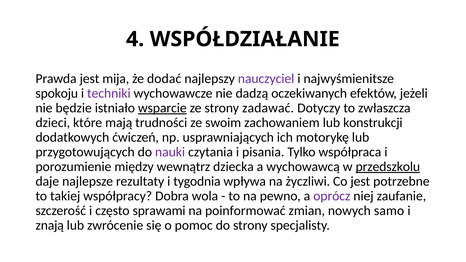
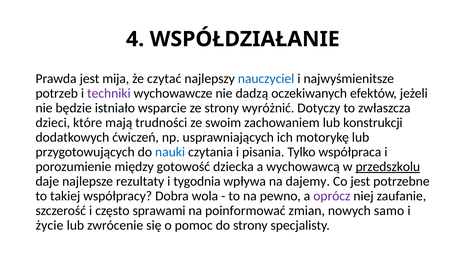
dodać: dodać -> czytać
nauczyciel colour: purple -> blue
spokoju: spokoju -> potrzeb
wsparcie underline: present -> none
zadawać: zadawać -> wyróżnić
nauki colour: purple -> blue
wewnątrz: wewnątrz -> gotowość
życzliwi: życzliwi -> dajemy
znają: znają -> życie
